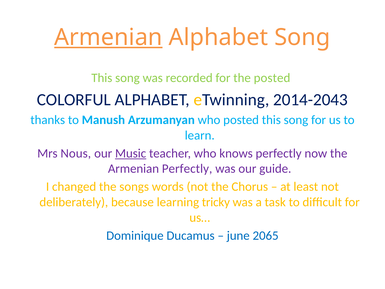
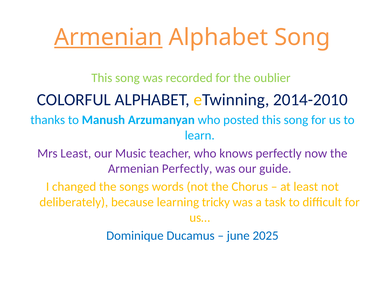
the posted: posted -> oublier
2014-2043: 2014-2043 -> 2014-2010
Mrs Nous: Nous -> Least
Music underline: present -> none
2065: 2065 -> 2025
